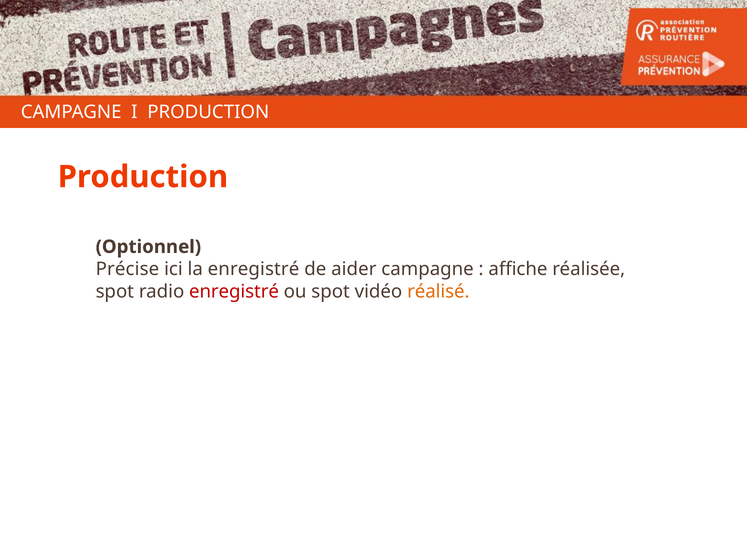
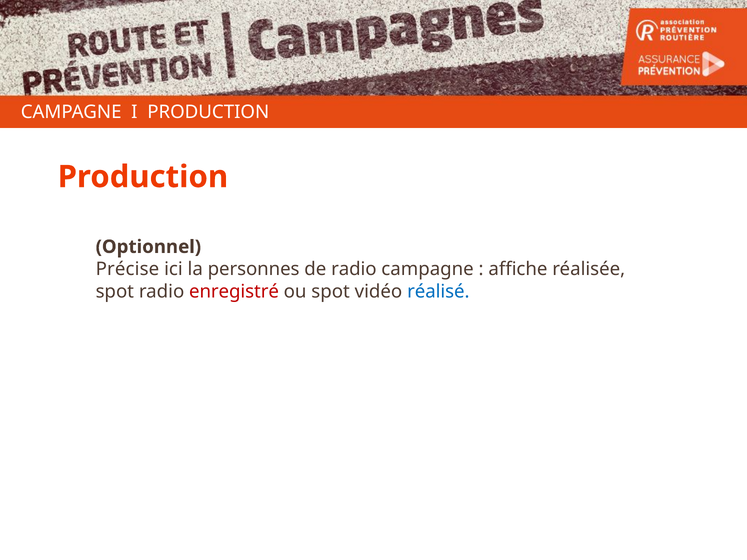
la enregistré: enregistré -> personnes
de aider: aider -> radio
réalisé colour: orange -> blue
